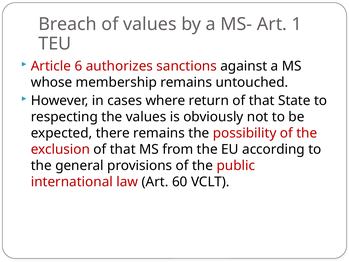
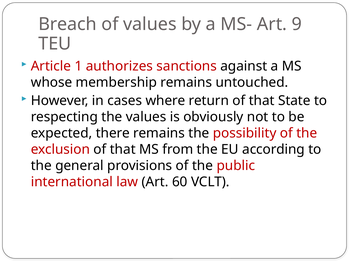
1: 1 -> 9
6: 6 -> 1
